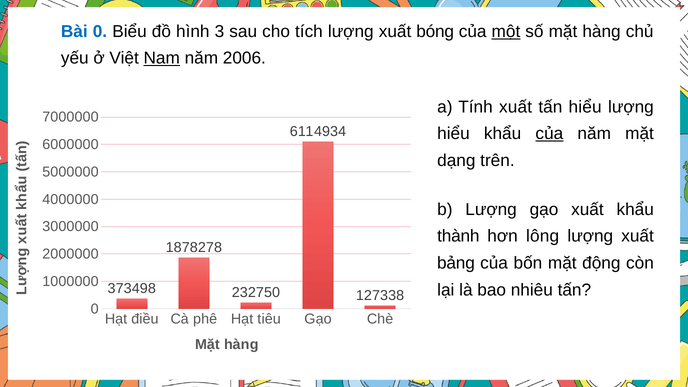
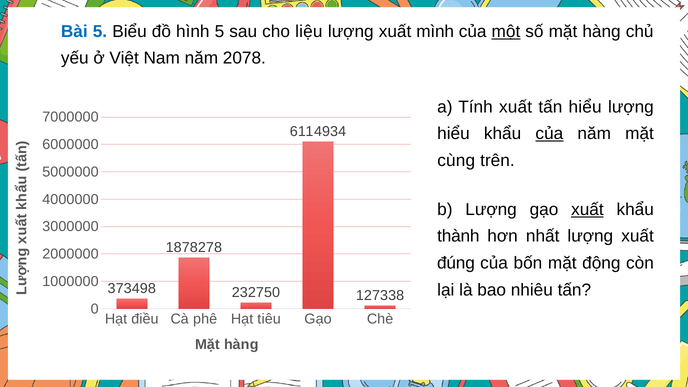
Bài 0: 0 -> 5
hình 3: 3 -> 5
tích: tích -> liệu
bóng: bóng -> mình
Nam underline: present -> none
2006: 2006 -> 2078
dạng: dạng -> cùng
xuất at (587, 209) underline: none -> present
lông: lông -> nhất
bảng: bảng -> đúng
